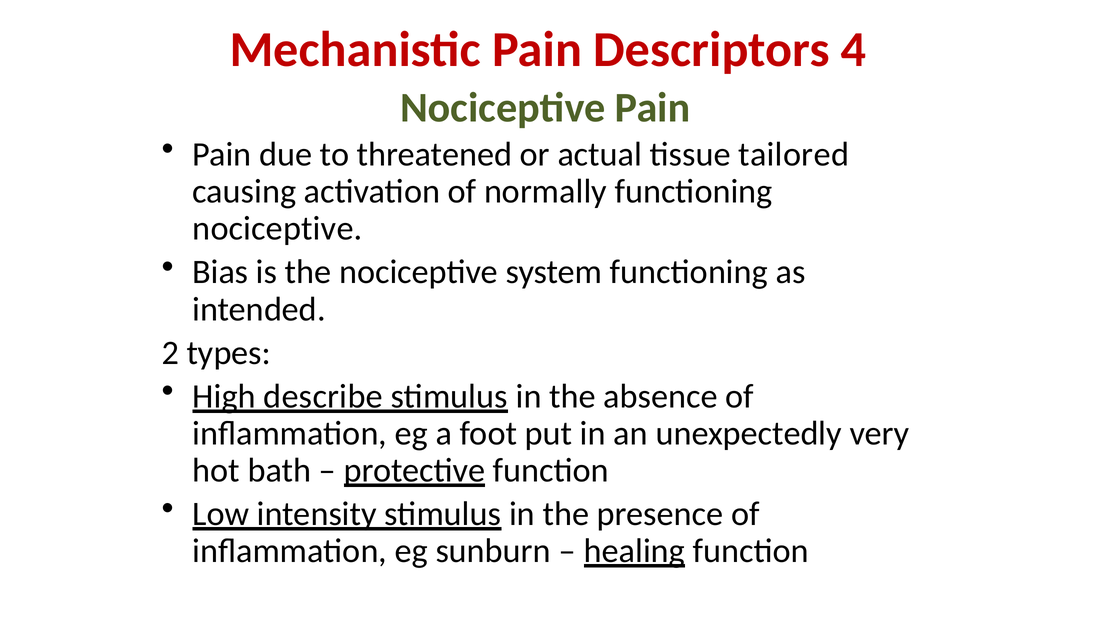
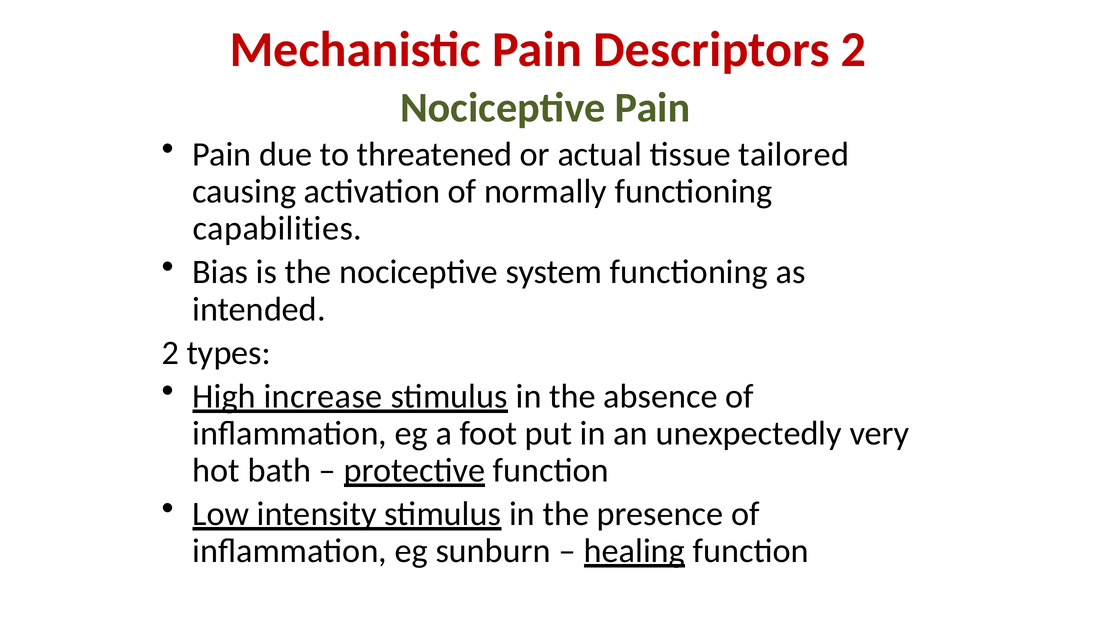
Descriptors 4: 4 -> 2
nociceptive at (277, 229): nociceptive -> capabilities
describe: describe -> increase
